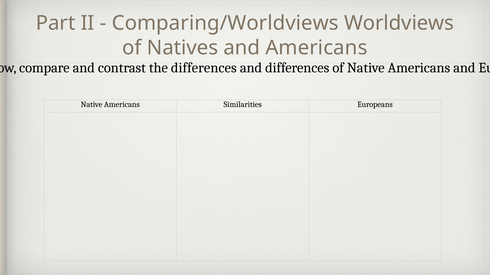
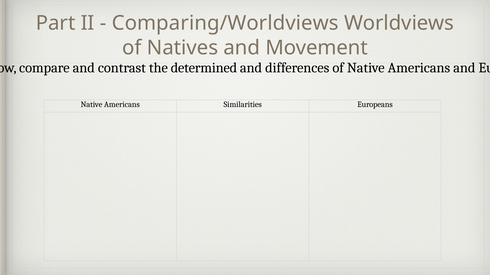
and Americans: Americans -> Movement
the differences: differences -> determined
